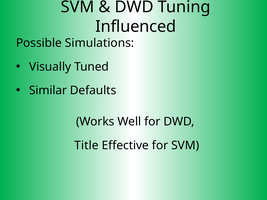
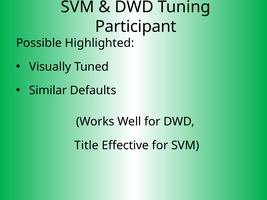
Influenced: Influenced -> Participant
Simulations: Simulations -> Highlighted
